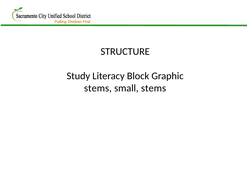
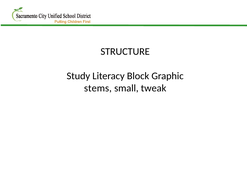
small stems: stems -> tweak
